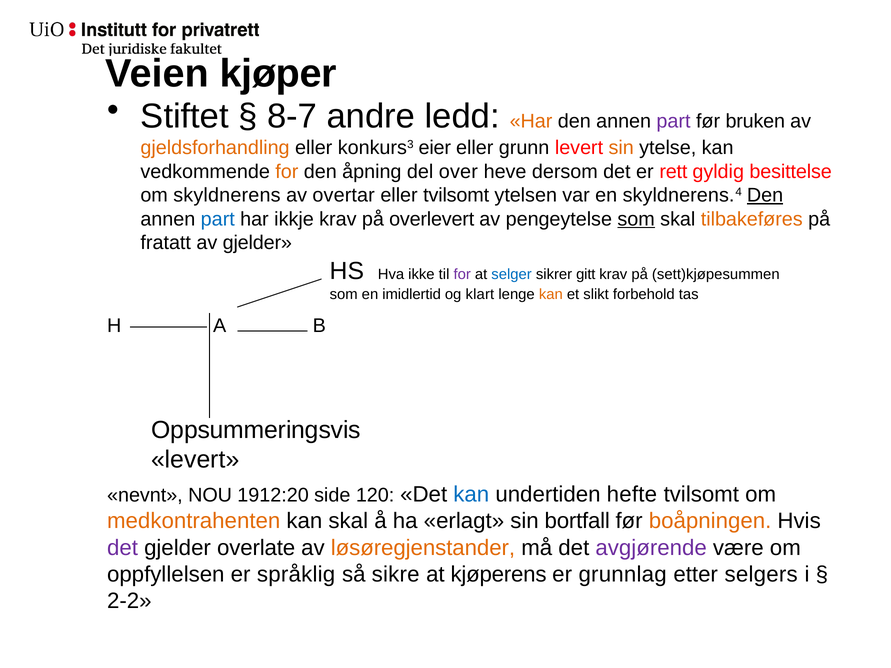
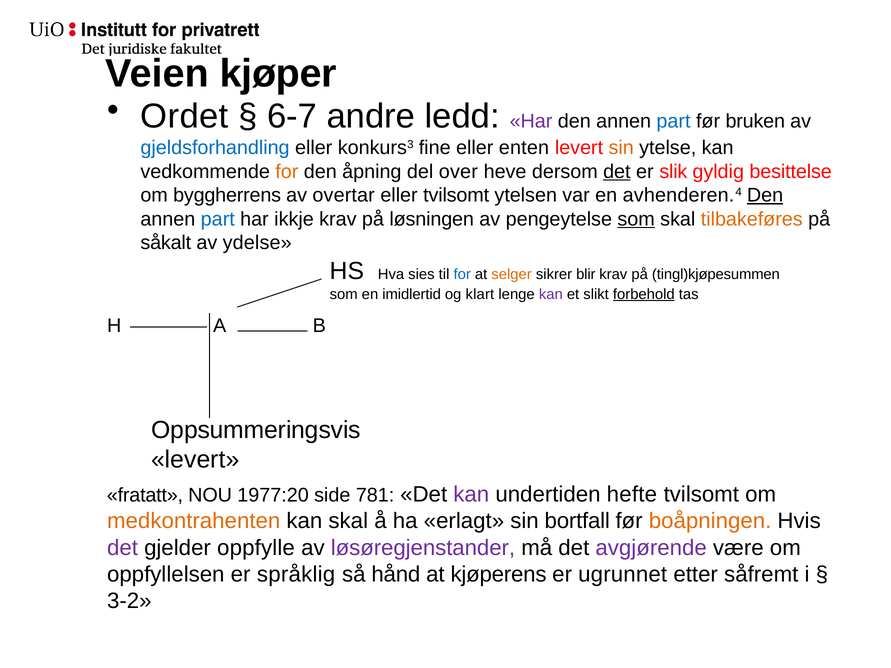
Stiftet: Stiftet -> Ordet
8-7: 8-7 -> 6-7
Har at (531, 121) colour: orange -> purple
part at (674, 121) colour: purple -> blue
gjeldsforhandling colour: orange -> blue
eier: eier -> fine
grunn: grunn -> enten
det at (617, 172) underline: none -> present
rett: rett -> slik
om skyldnerens: skyldnerens -> byggherrens
en skyldnerens: skyldnerens -> avhenderen
overlevert: overlevert -> løsningen
fratatt: fratatt -> såkalt
av gjelder: gjelder -> ydelse
ikke: ikke -> sies
for at (462, 275) colour: purple -> blue
selger colour: blue -> orange
gitt: gitt -> blir
sett)kjøpesummen: sett)kjøpesummen -> tingl)kjøpesummen
kan at (551, 294) colour: orange -> purple
forbehold underline: none -> present
nevnt: nevnt -> fratatt
1912:20: 1912:20 -> 1977:20
120: 120 -> 781
kan at (471, 494) colour: blue -> purple
overlate: overlate -> oppfylle
løsøregjenstander colour: orange -> purple
sikre: sikre -> hånd
grunnlag: grunnlag -> ugrunnet
selgers: selgers -> såfremt
2-2: 2-2 -> 3-2
